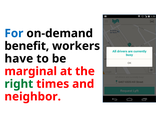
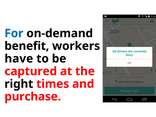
marginal: marginal -> captured
right colour: green -> black
neighbor: neighbor -> purchase
